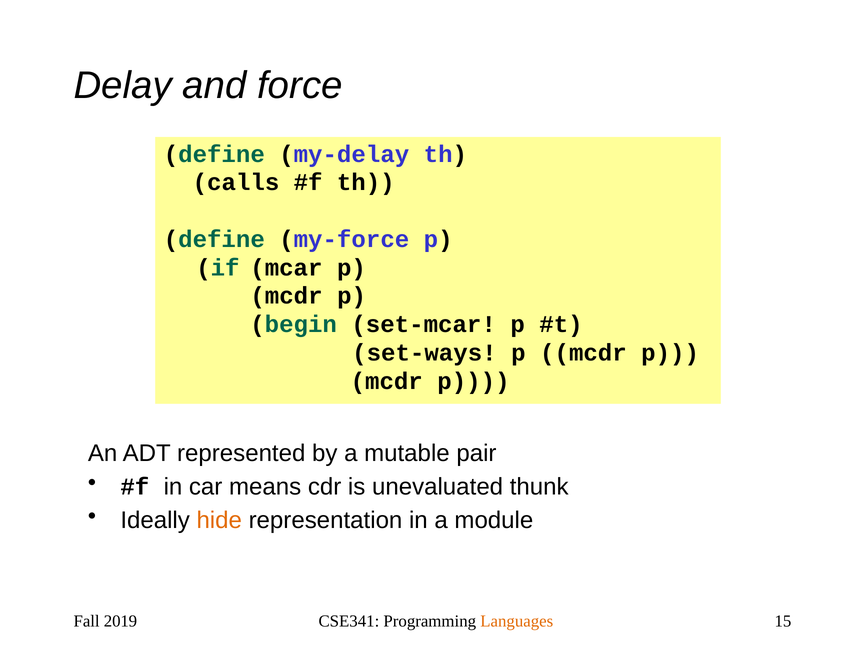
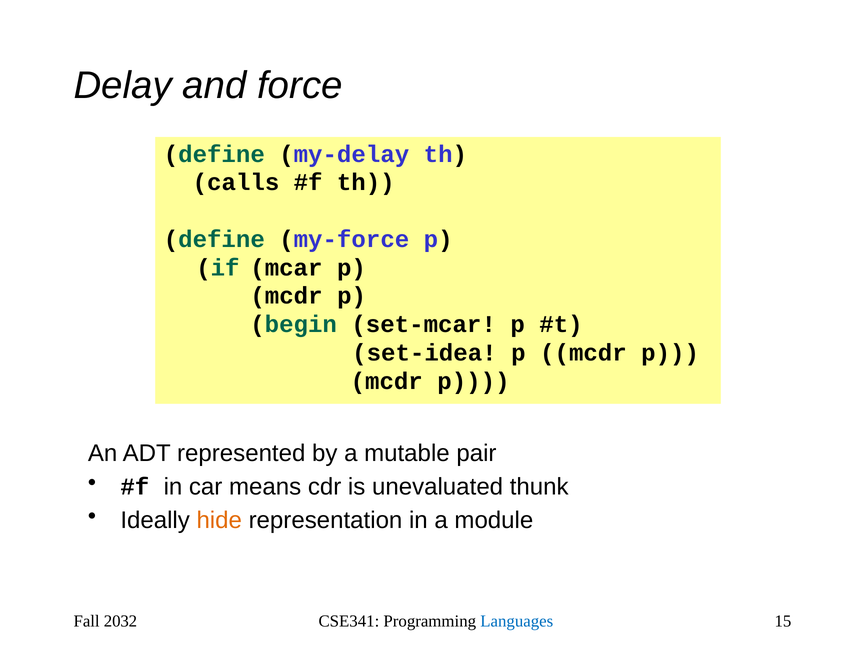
set-ways: set-ways -> set-idea
2019: 2019 -> 2032
Languages colour: orange -> blue
